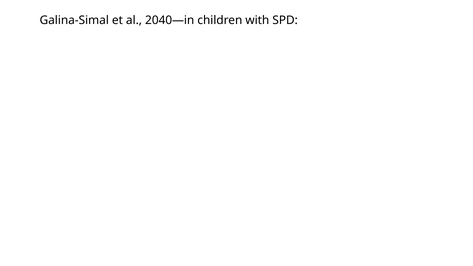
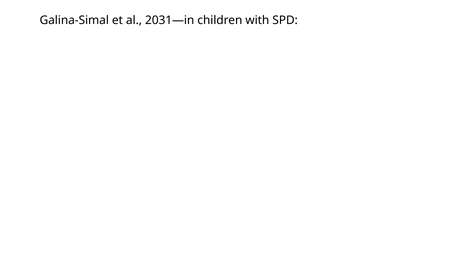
2040—in: 2040—in -> 2031—in
